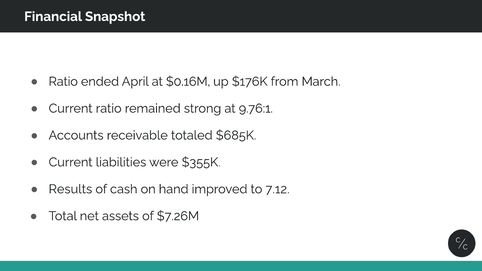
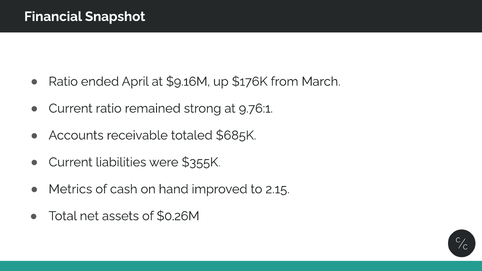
$0.16M: $0.16M -> $9.16M
Results: Results -> Metrics
7.12: 7.12 -> 2.15
$7.26M: $7.26M -> $0.26M
